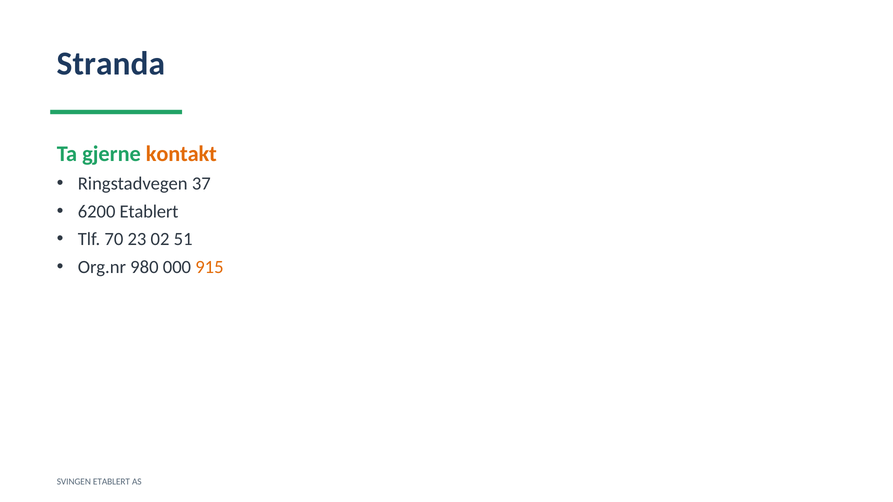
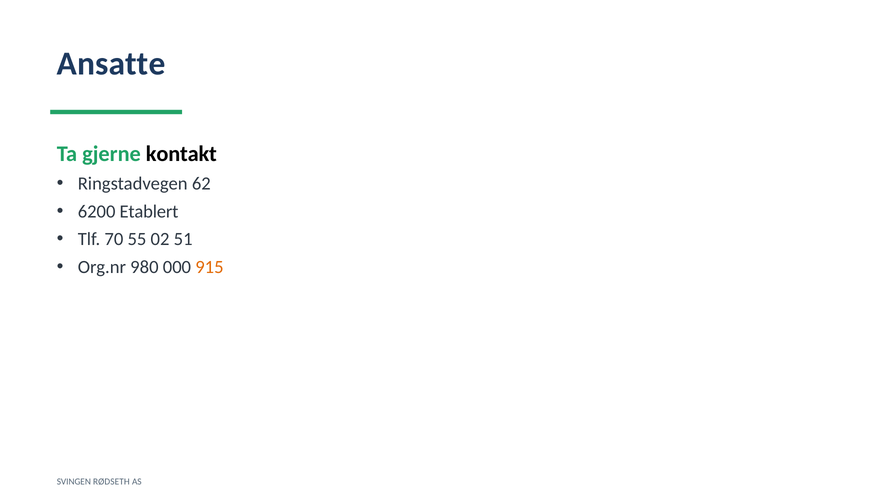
Stranda: Stranda -> Ansatte
kontakt colour: orange -> black
37: 37 -> 62
23: 23 -> 55
SVINGEN ETABLERT: ETABLERT -> RØDSETH
